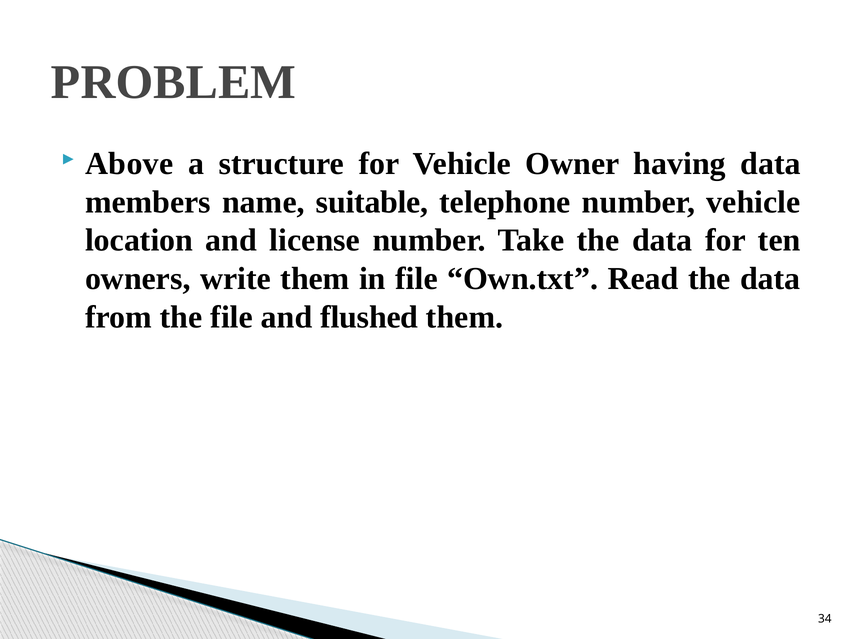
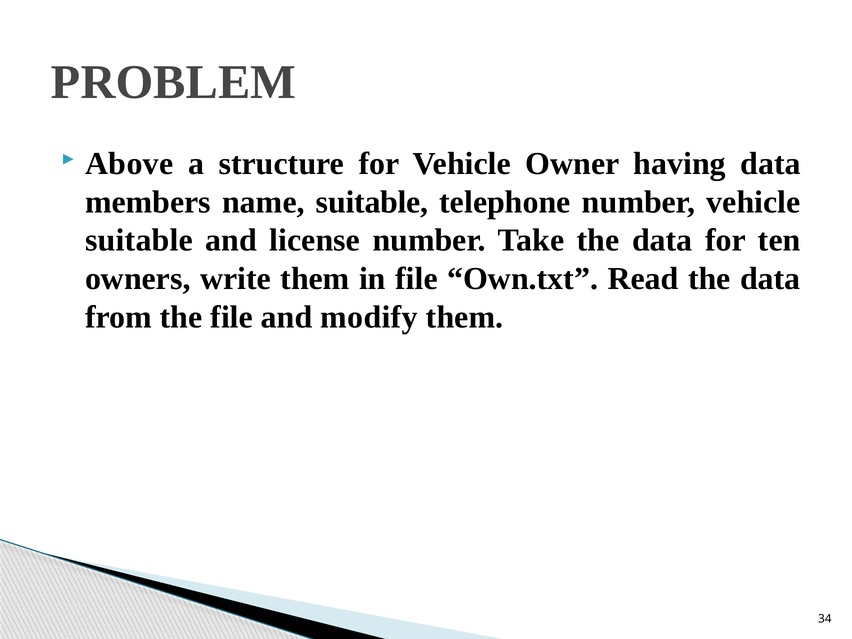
location at (139, 240): location -> suitable
flushed: flushed -> modify
